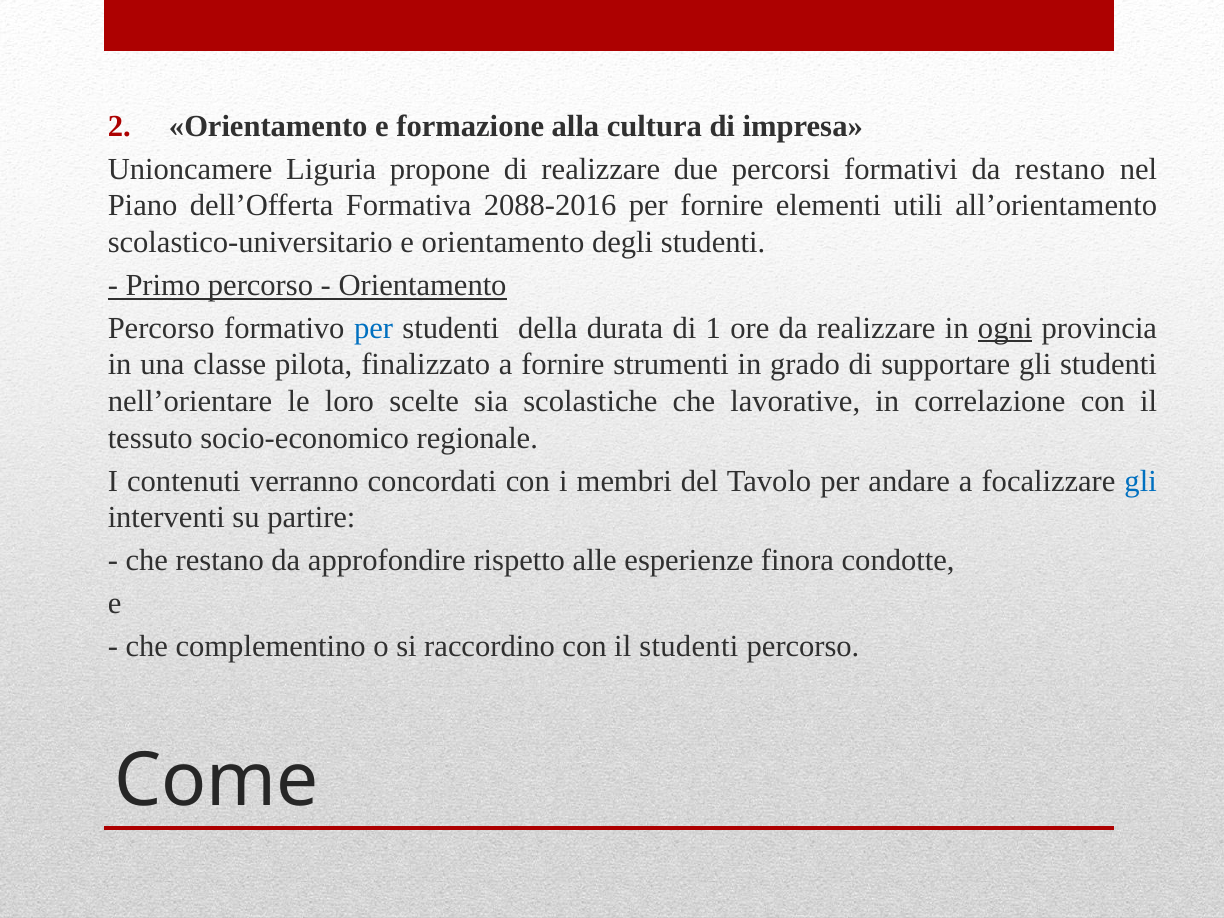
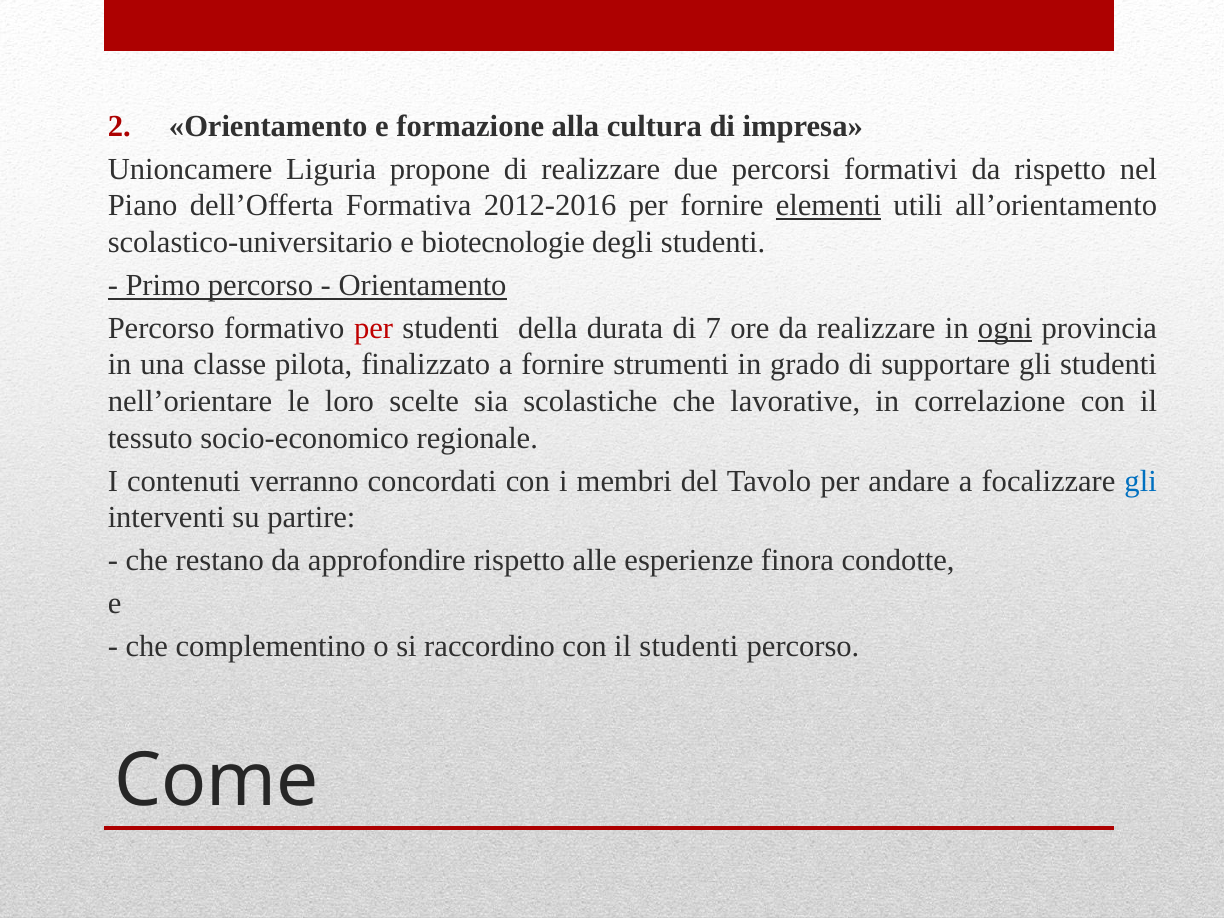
da restano: restano -> rispetto
2088-2016: 2088-2016 -> 2012-2016
elementi underline: none -> present
e orientamento: orientamento -> biotecnologie
per at (373, 328) colour: blue -> red
1: 1 -> 7
